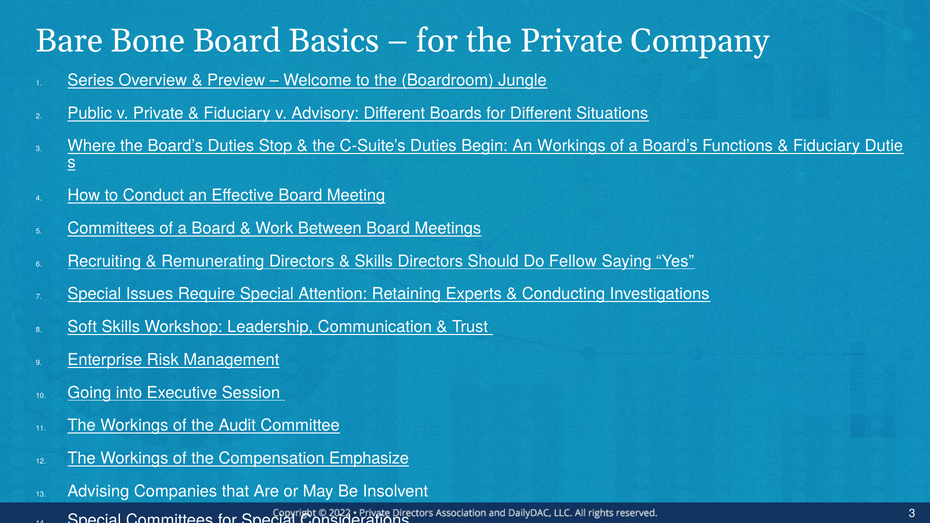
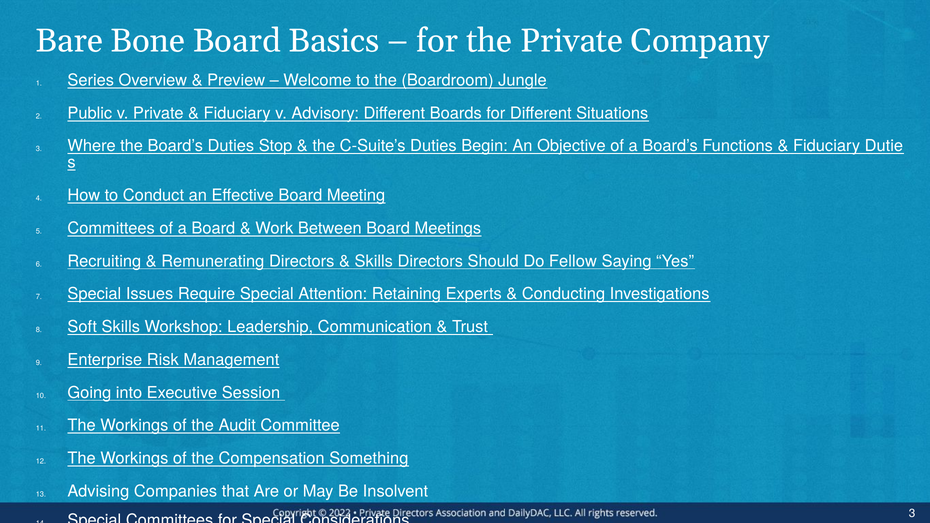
An Workings: Workings -> Objective
Emphasize: Emphasize -> Something
